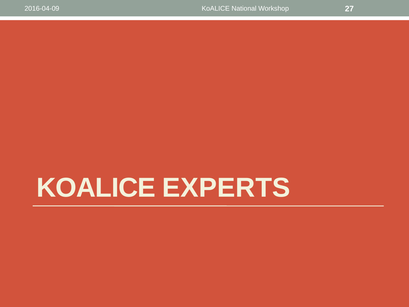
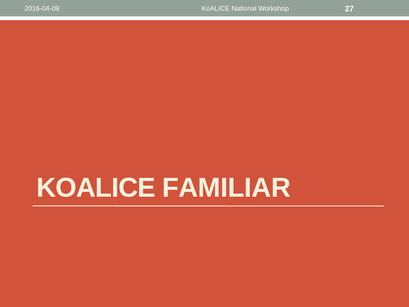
EXPERTS: EXPERTS -> FAMILIAR
